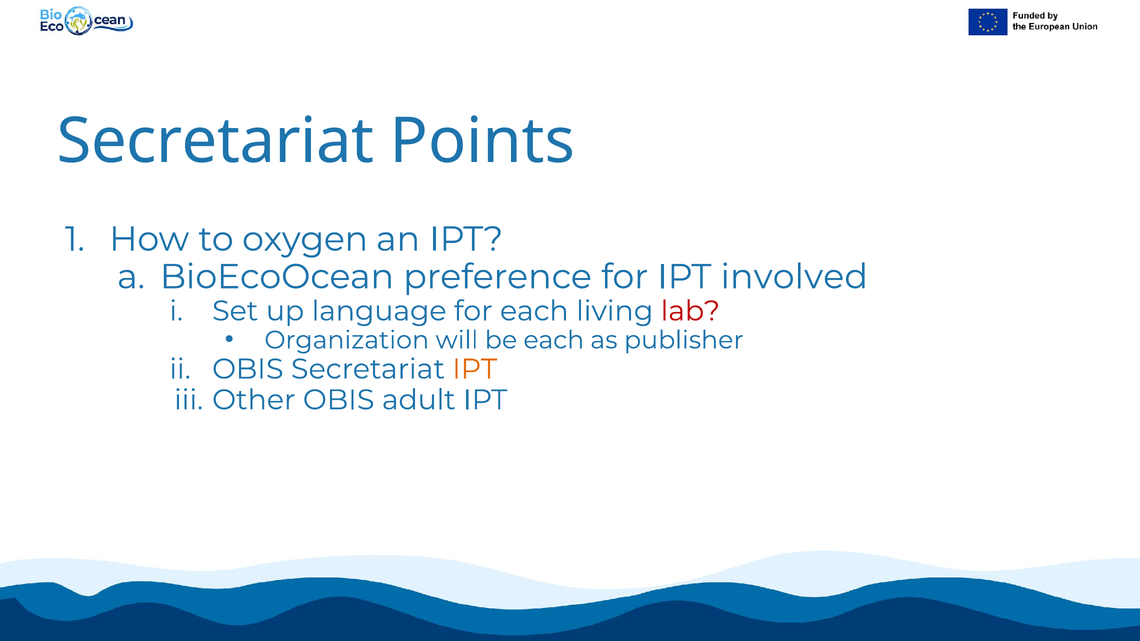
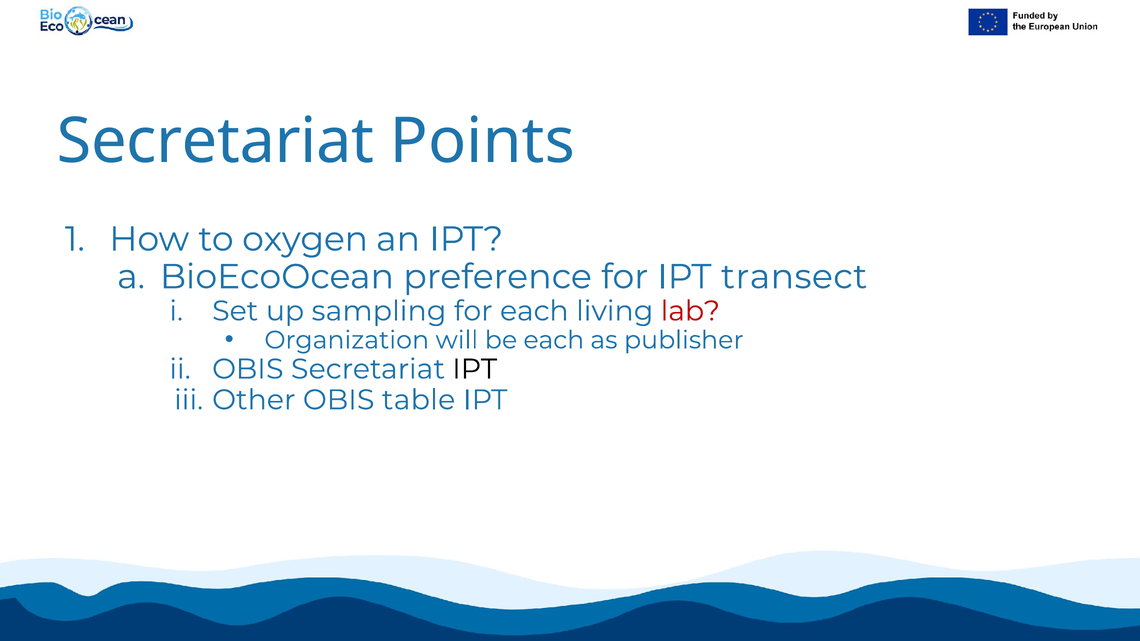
involved: involved -> transect
language: language -> sampling
IPT at (475, 369) colour: orange -> black
adult: adult -> table
